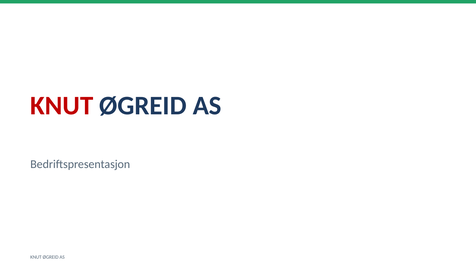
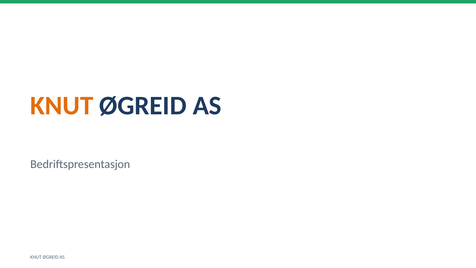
KNUT at (62, 106) colour: red -> orange
